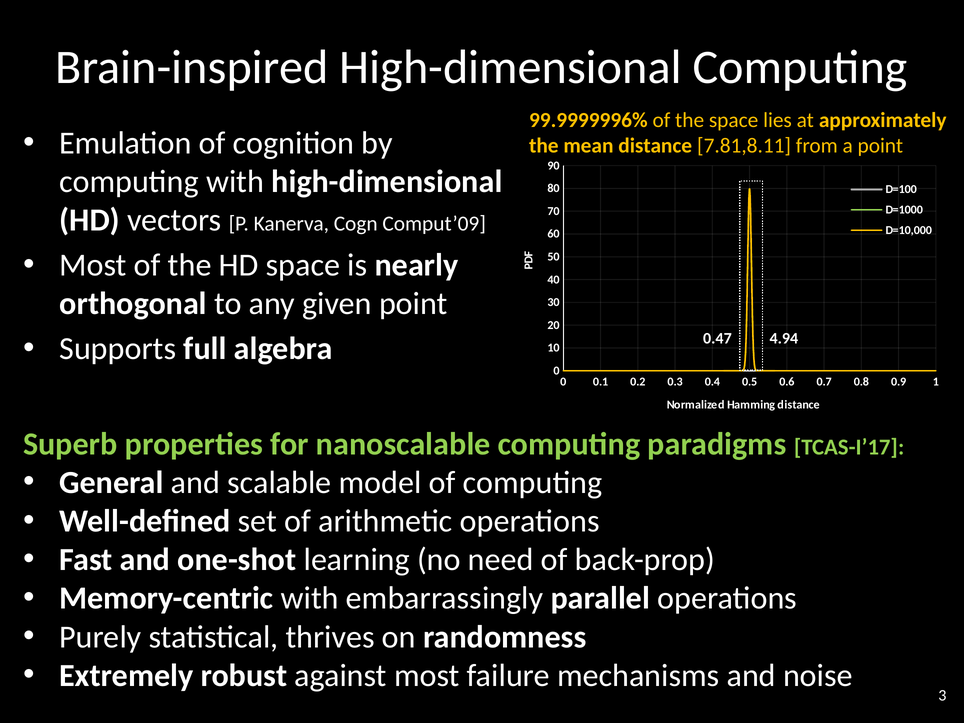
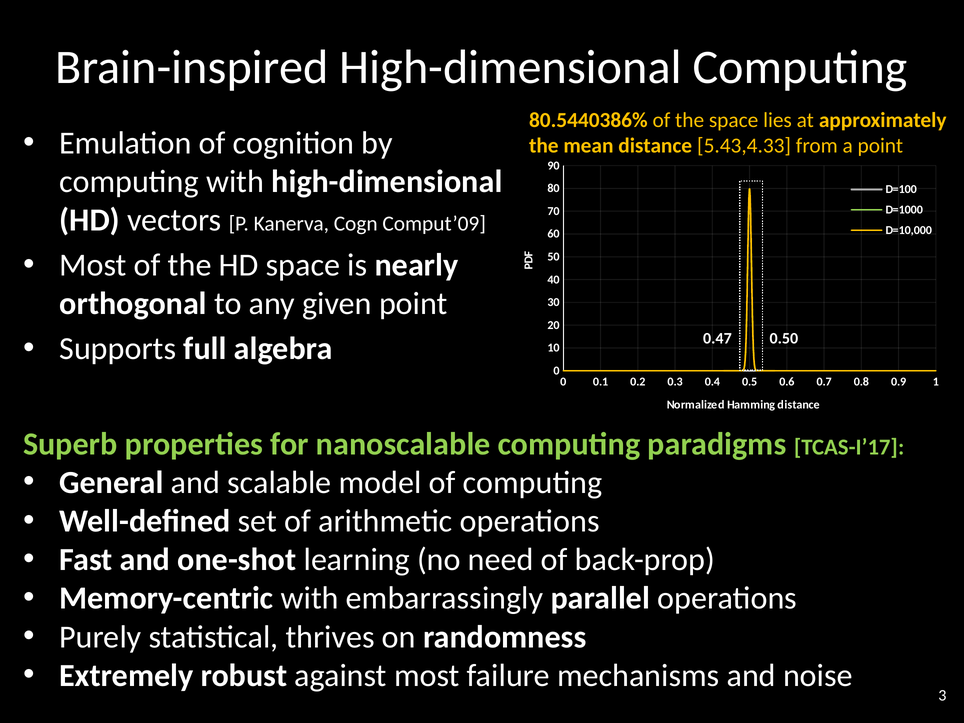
99.9999996%: 99.9999996% -> 80.5440386%
7.81,8.11: 7.81,8.11 -> 5.43,4.33
4.94: 4.94 -> 0.50
